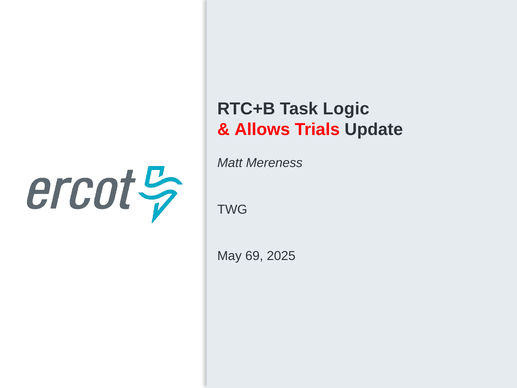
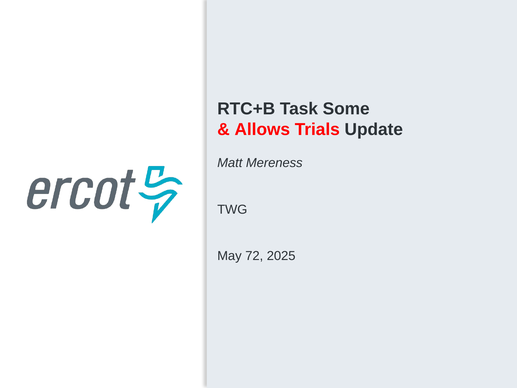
Logic: Logic -> Some
69: 69 -> 72
